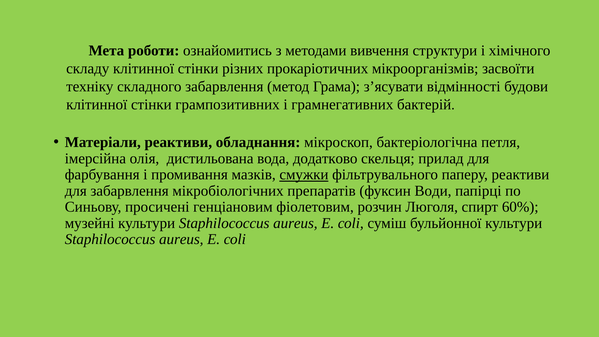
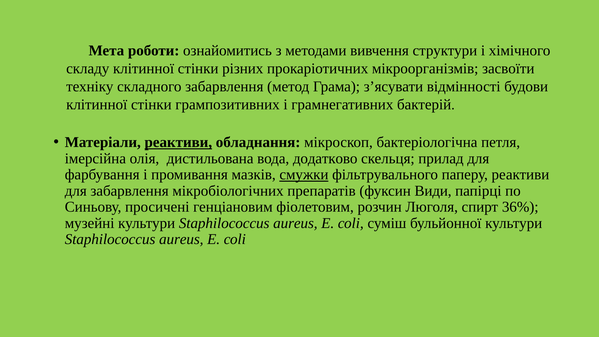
реактиви at (178, 142) underline: none -> present
Води: Води -> Види
60%: 60% -> 36%
